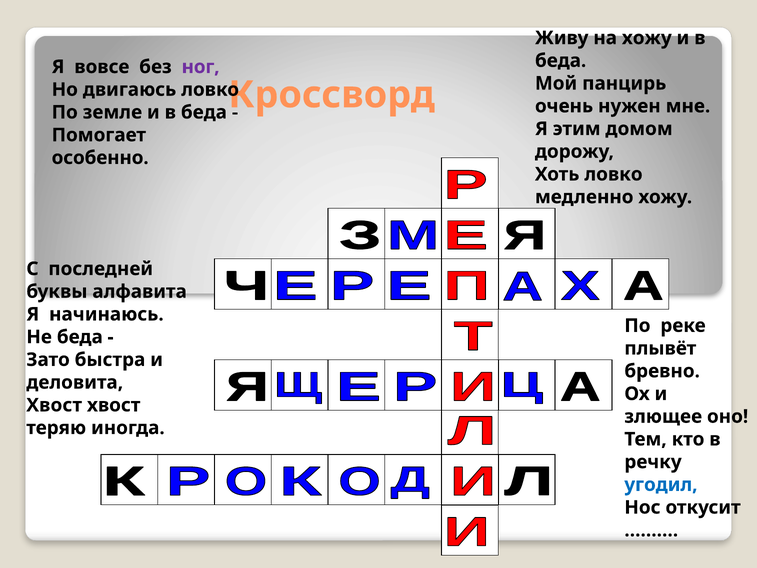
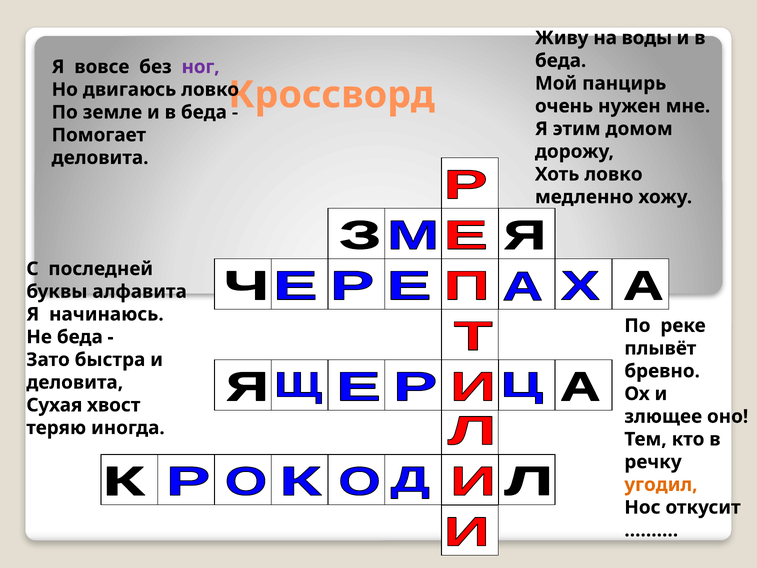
на хожу: хожу -> воды
особенно at (100, 158): особенно -> деловита
Хвост at (54, 405): Хвост -> Сухая
угодил colour: blue -> orange
